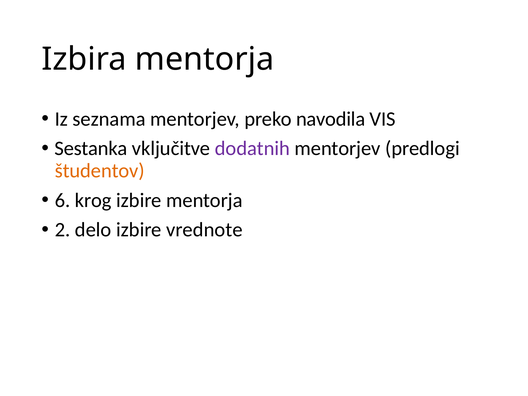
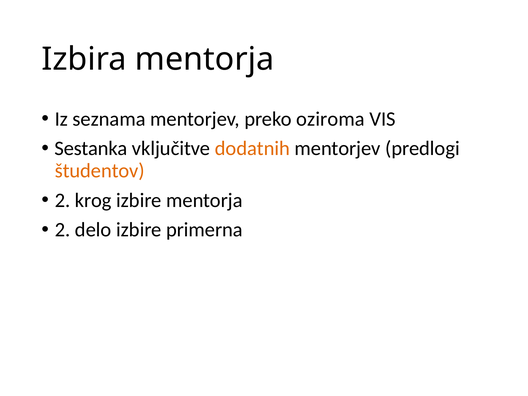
navodila: navodila -> oziroma
dodatnih colour: purple -> orange
6 at (63, 200): 6 -> 2
vrednote: vrednote -> primerna
